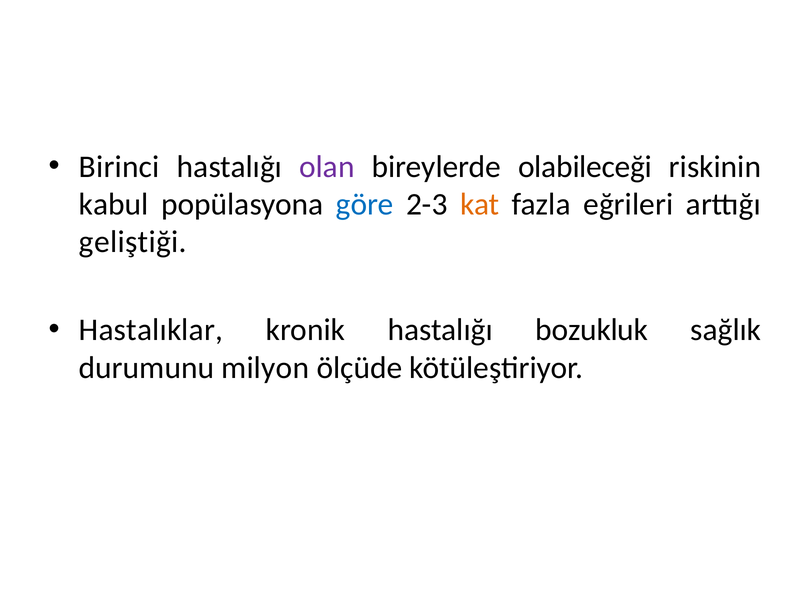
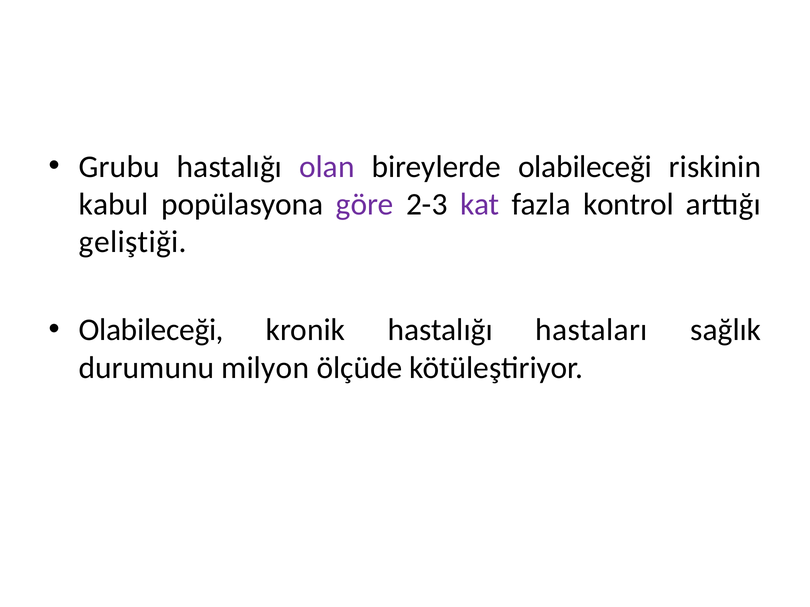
Birinci: Birinci -> Grubu
göre colour: blue -> purple
kat colour: orange -> purple
eğrileri: eğrileri -> kontrol
Hastalıklar at (151, 330): Hastalıklar -> Olabileceği
bozukluk: bozukluk -> hastaları
